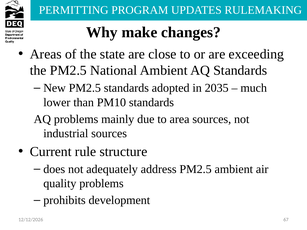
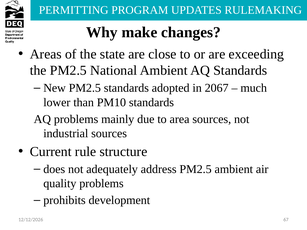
2035: 2035 -> 2067
